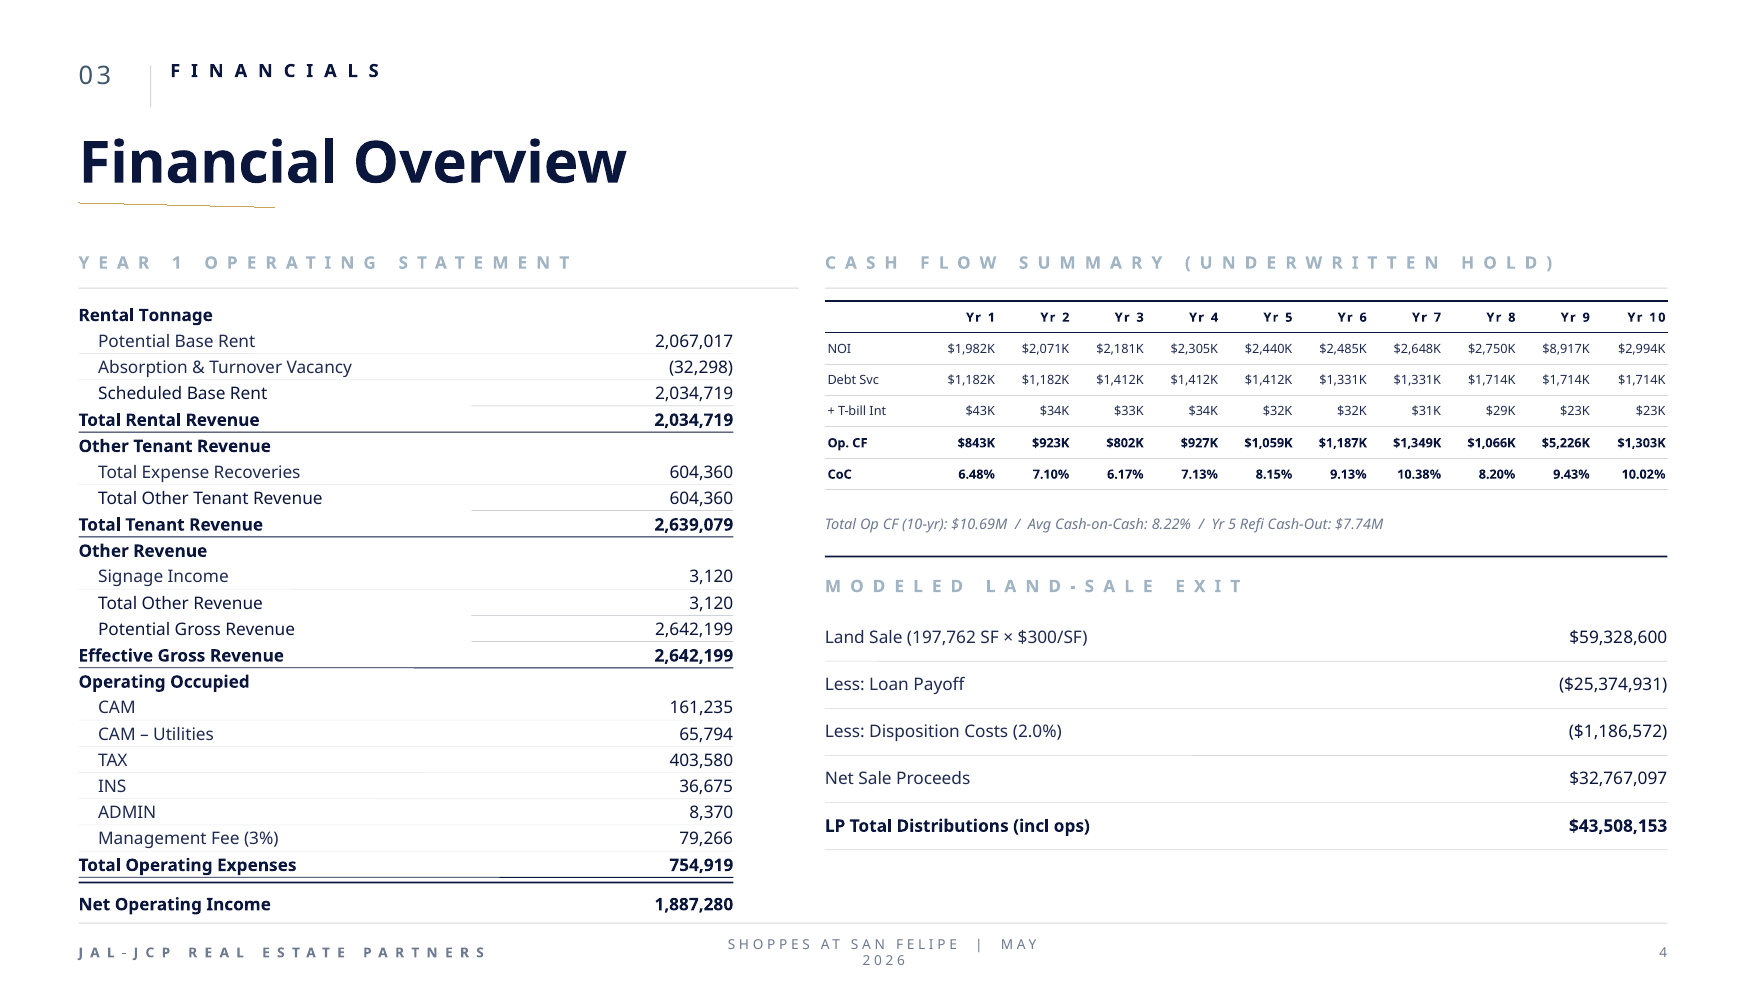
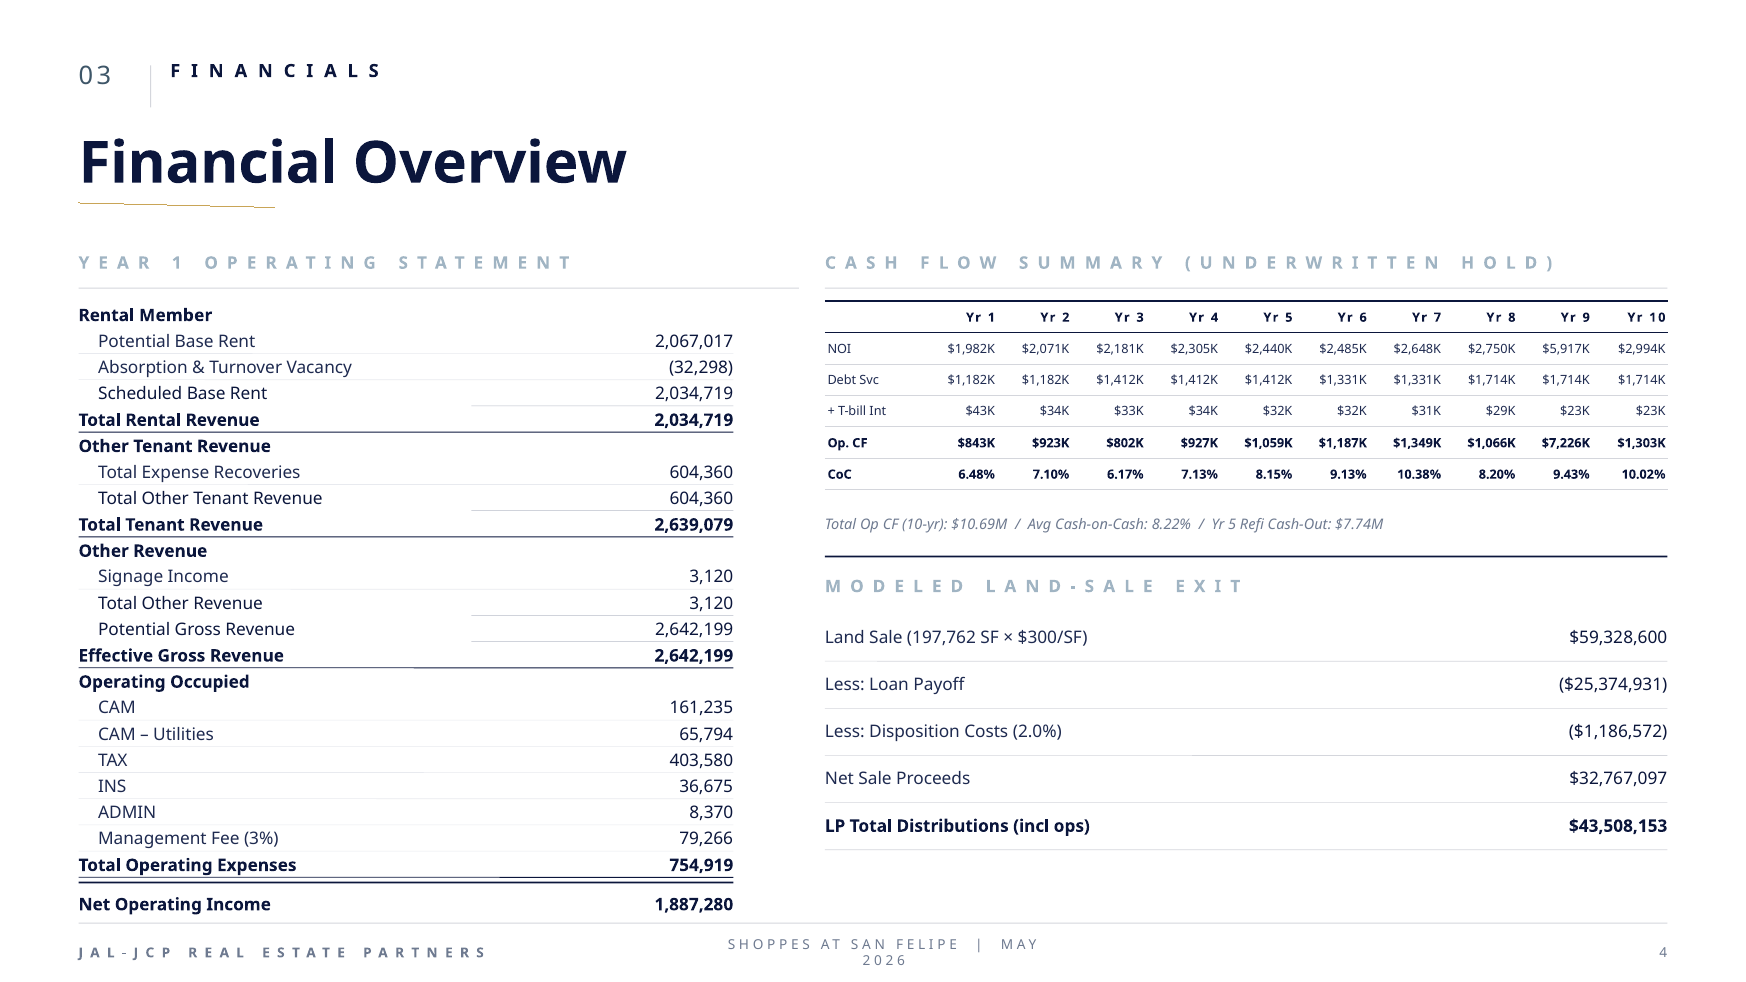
Tonnage: Tonnage -> Member
$8,917K: $8,917K -> $5,917K
$5,226K: $5,226K -> $7,226K
